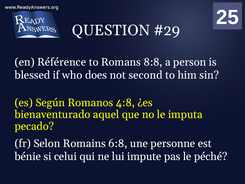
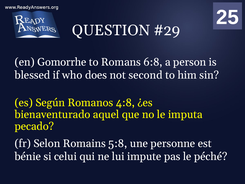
Référence: Référence -> Gomorrhe
8:8: 8:8 -> 6:8
6:8: 6:8 -> 5:8
